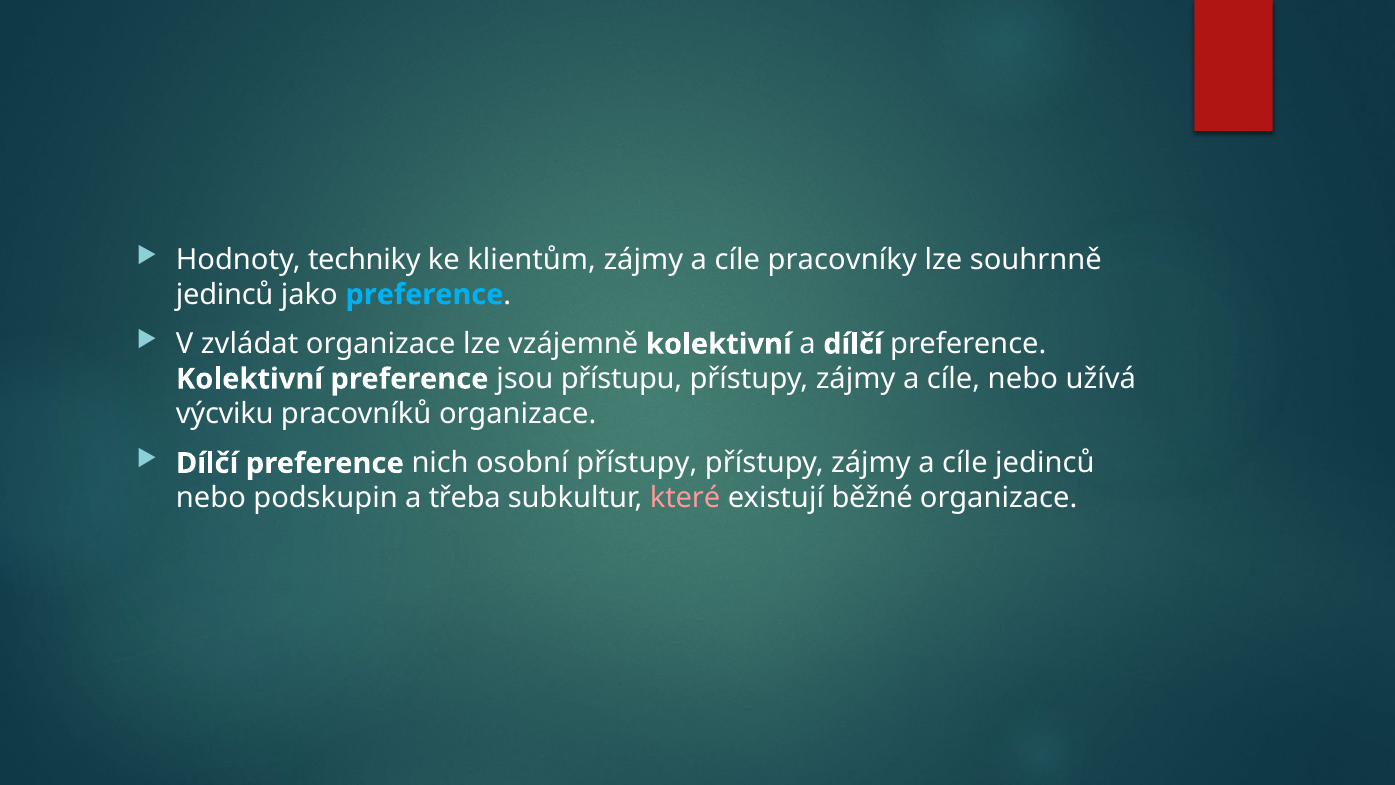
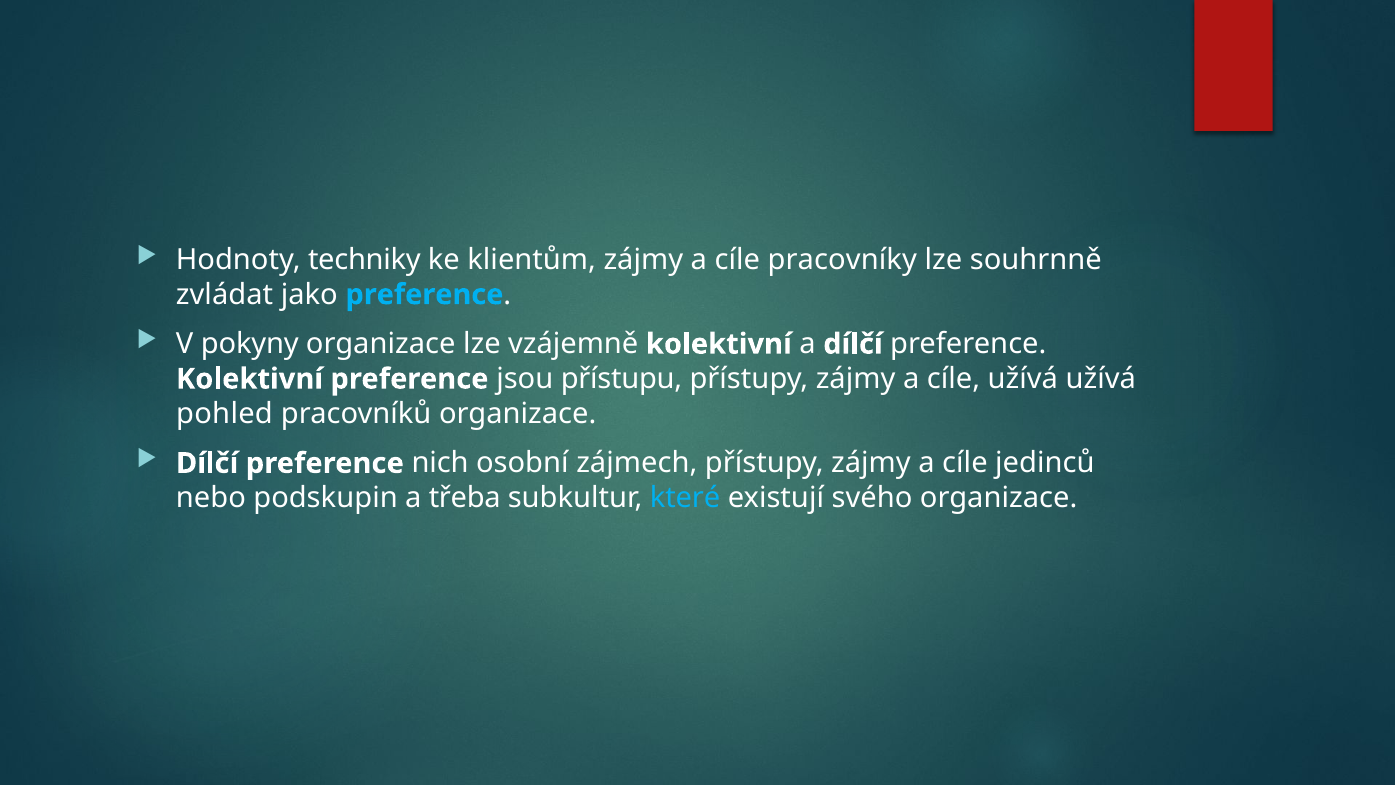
jedinců at (225, 295): jedinců -> zvládat
zvládat: zvládat -> pokyny
cíle nebo: nebo -> užívá
výcviku: výcviku -> pohled
osobní přístupy: přístupy -> zájmech
které colour: pink -> light blue
běžné: běžné -> svého
